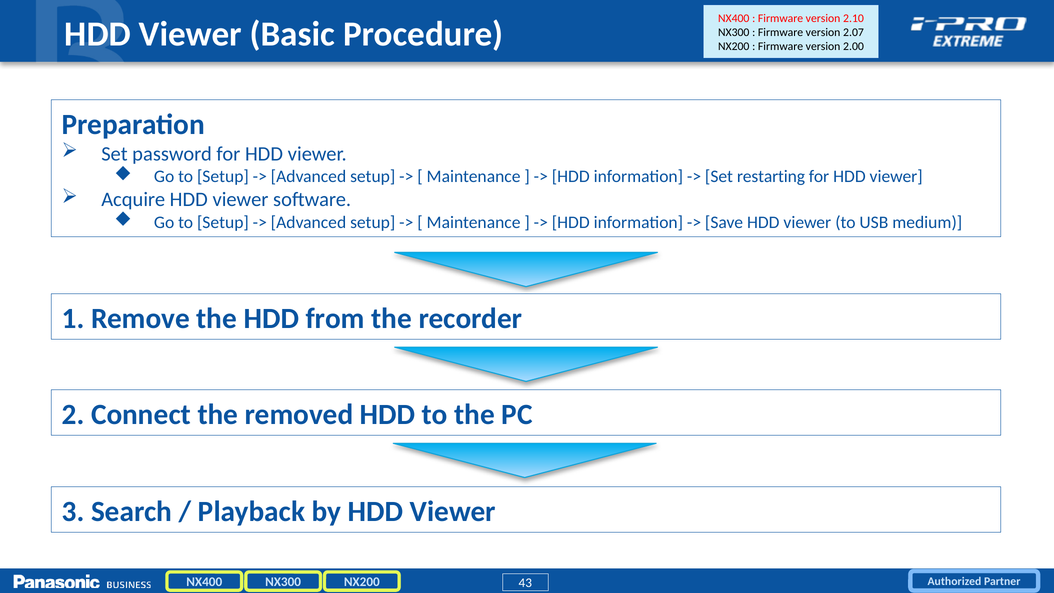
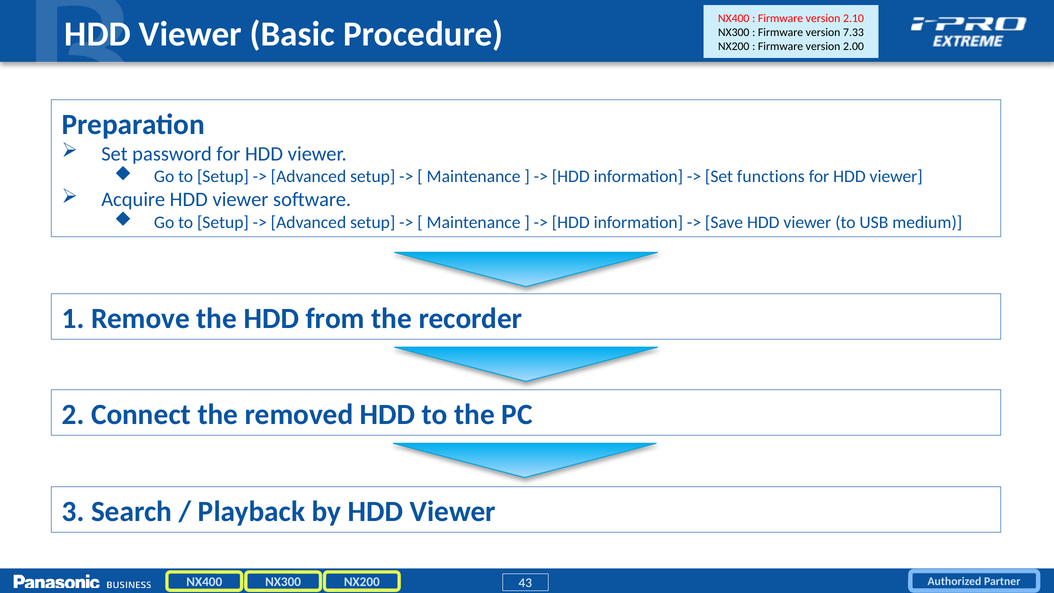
2.07: 2.07 -> 7.33
restarting: restarting -> functions
